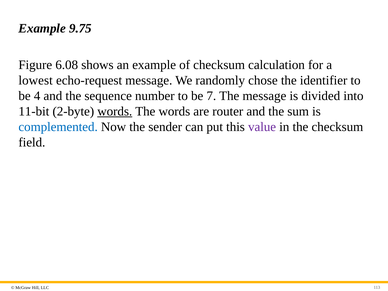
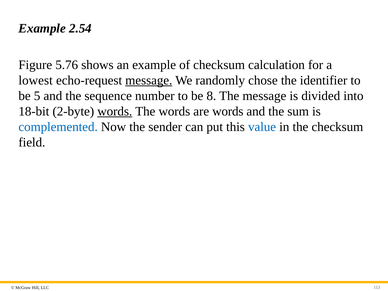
9.75: 9.75 -> 2.54
6.08: 6.08 -> 5.76
message at (149, 80) underline: none -> present
4: 4 -> 5
7: 7 -> 8
11-bit: 11-bit -> 18-bit
are router: router -> words
value colour: purple -> blue
